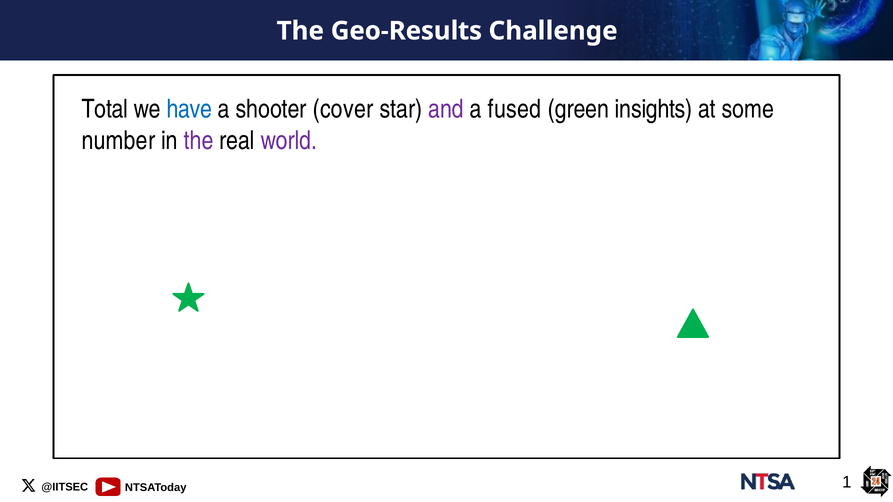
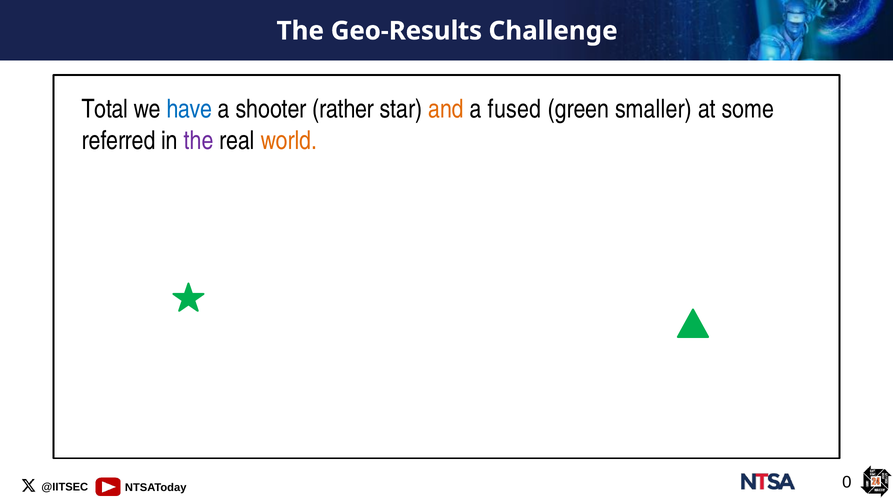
cover: cover -> rather
and colour: purple -> orange
insights: insights -> smaller
number: number -> referred
world colour: purple -> orange
1: 1 -> 0
